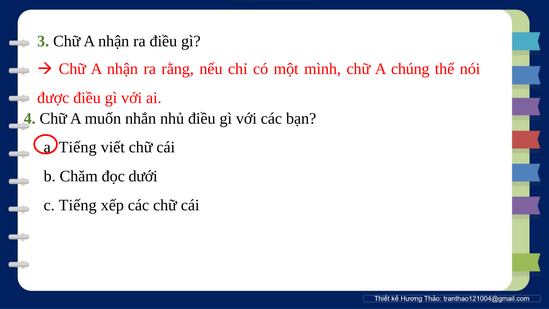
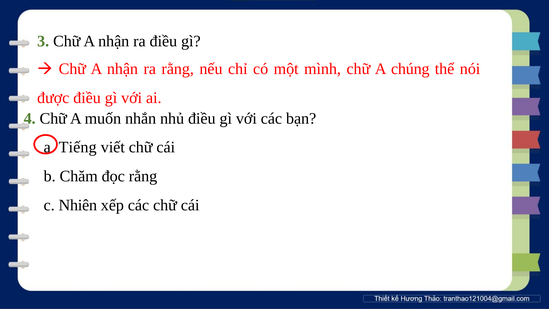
đọc dưới: dưới -> rằng
c Tiếng: Tiếng -> Nhiên
